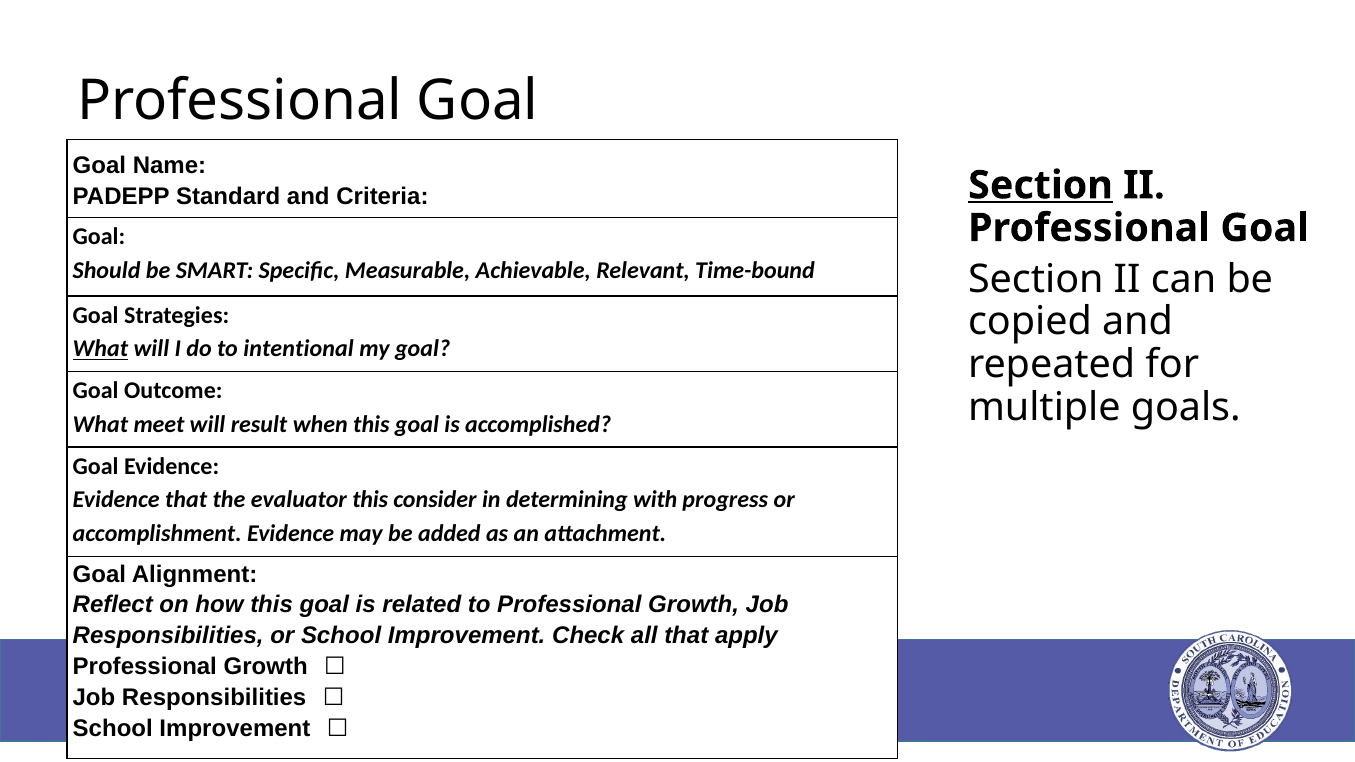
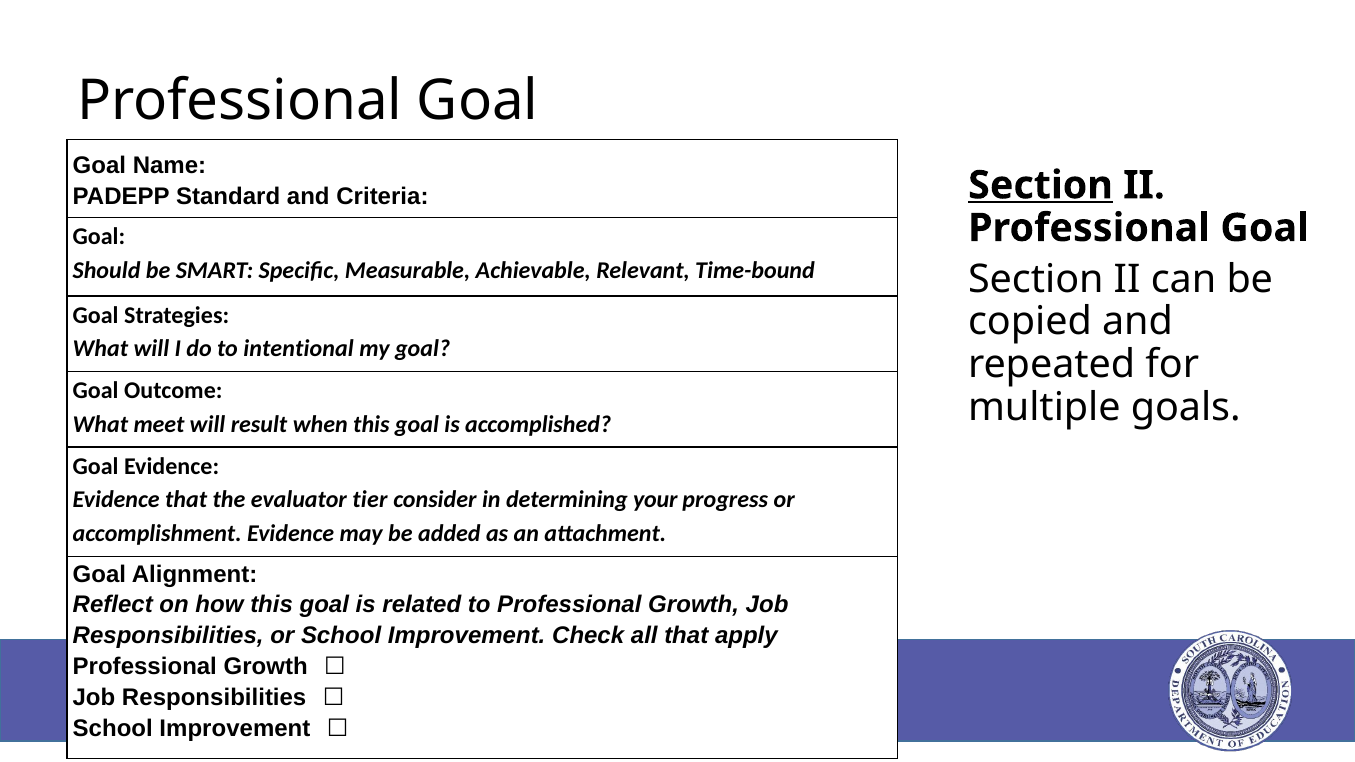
What at (100, 349) underline: present -> none
evaluator this: this -> tier
with: with -> your
